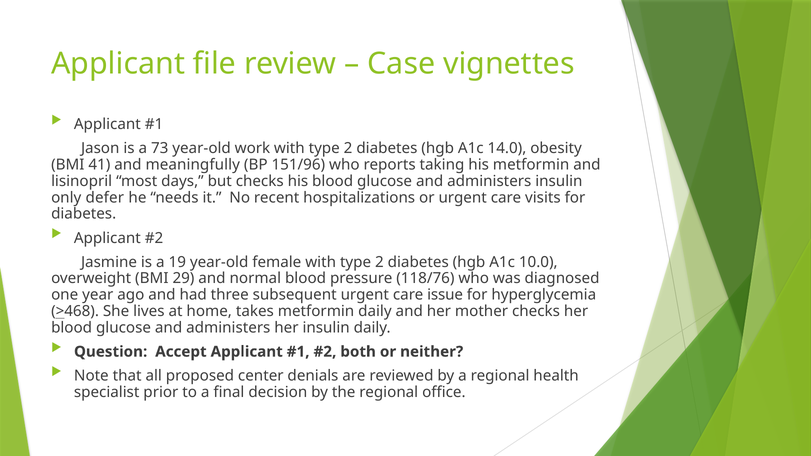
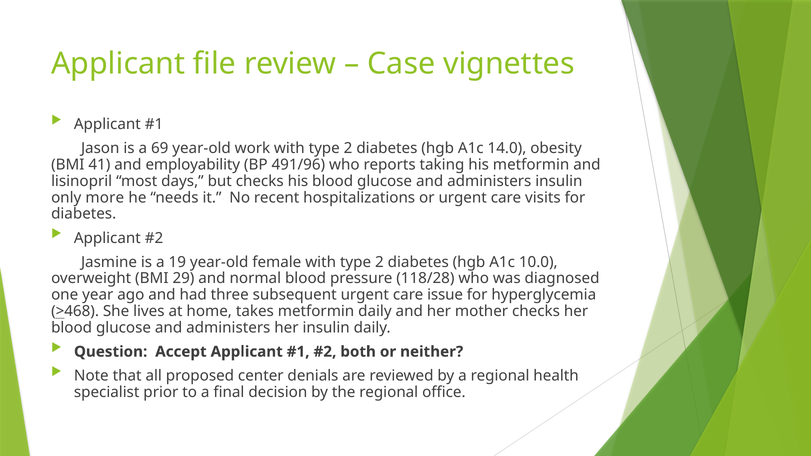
73: 73 -> 69
meaningfully: meaningfully -> employability
151/96: 151/96 -> 491/96
defer: defer -> more
118/76: 118/76 -> 118/28
